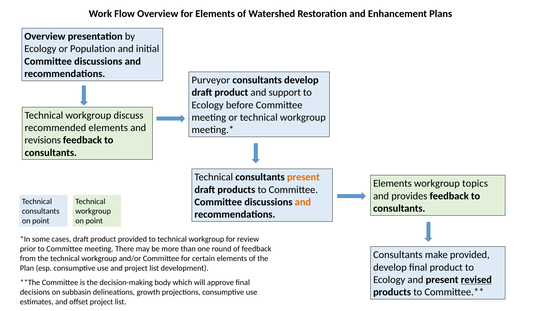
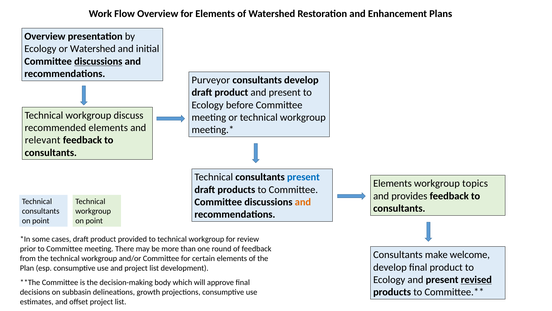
or Population: Population -> Watershed
discussions at (98, 61) underline: none -> present
product and support: support -> present
revisions: revisions -> relevant
present at (303, 177) colour: orange -> blue
make provided: provided -> welcome
